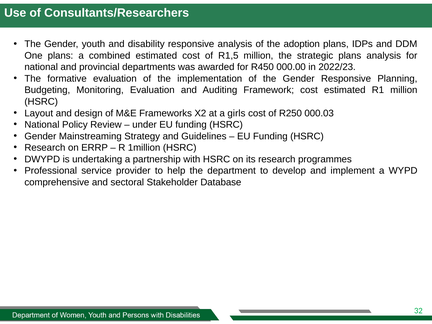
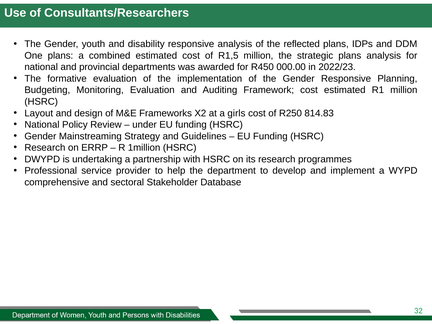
adoption: adoption -> reflected
000.03: 000.03 -> 814.83
